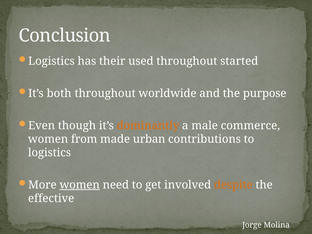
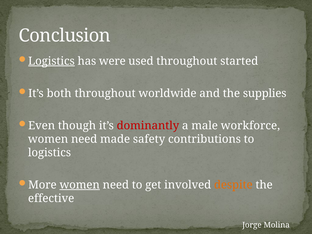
Logistics at (51, 61) underline: none -> present
their: their -> were
purpose: purpose -> supplies
dominantly colour: orange -> red
commerce: commerce -> workforce
from at (84, 139): from -> need
urban: urban -> safety
